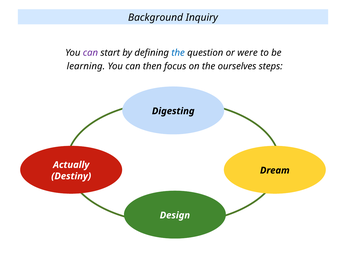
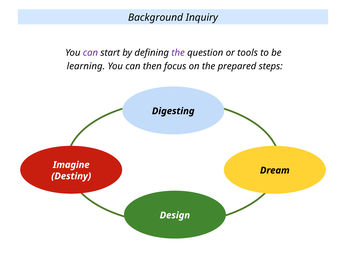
the at (178, 53) colour: blue -> purple
were: were -> tools
ourselves: ourselves -> prepared
Actually: Actually -> Imagine
